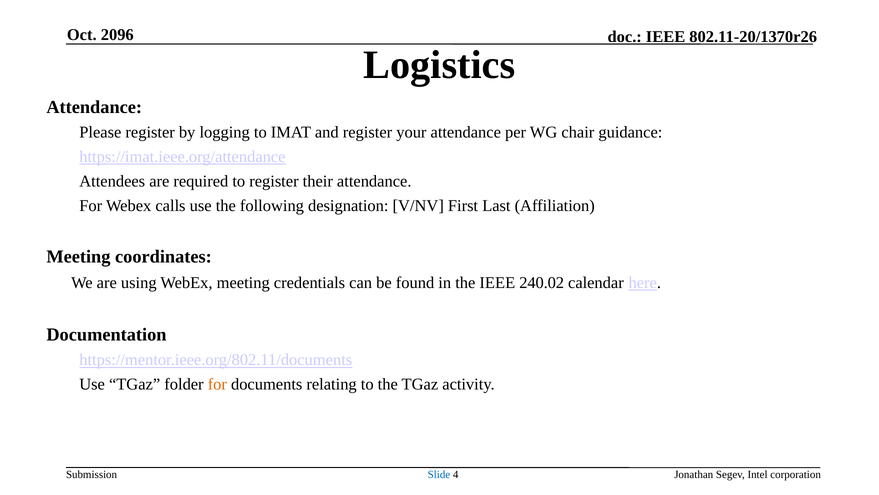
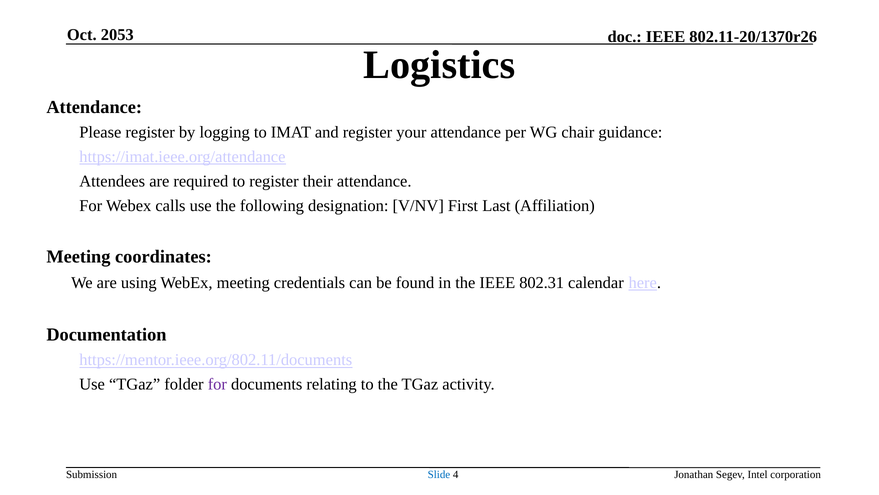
2096: 2096 -> 2053
240.02: 240.02 -> 802.31
for at (217, 384) colour: orange -> purple
